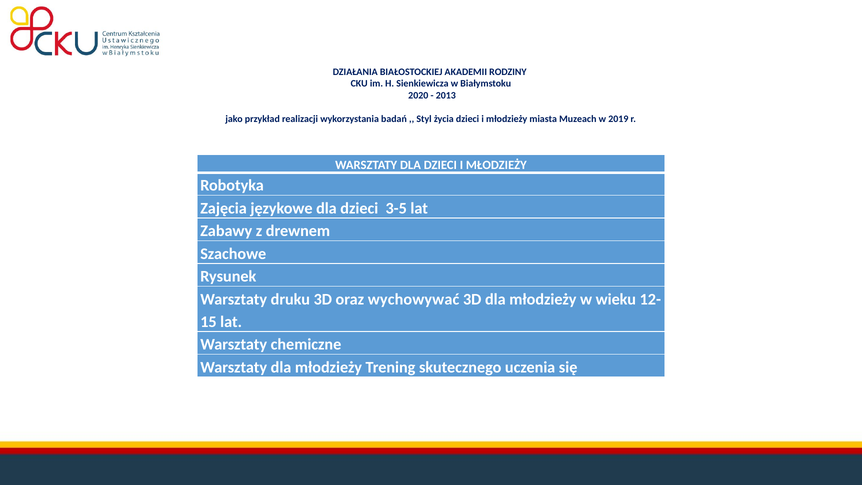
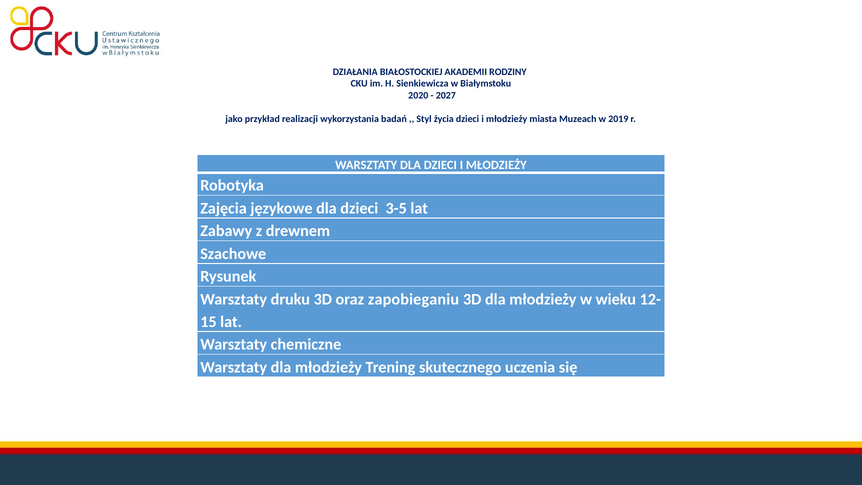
2013: 2013 -> 2027
wychowywać: wychowywać -> zapobieganiu
